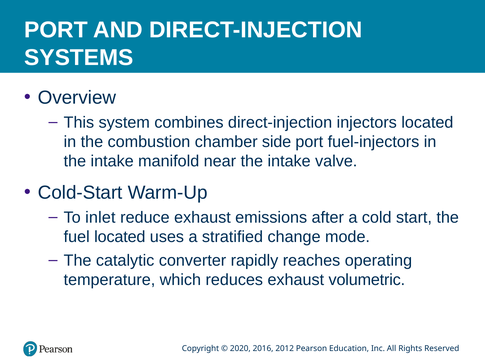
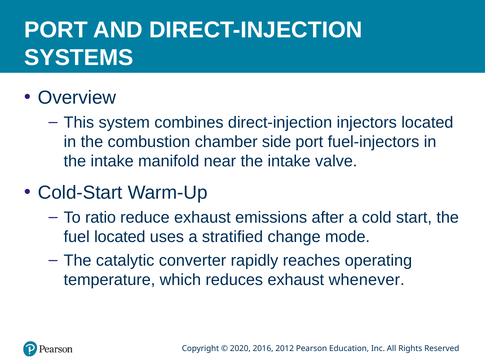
inlet: inlet -> ratio
volumetric: volumetric -> whenever
